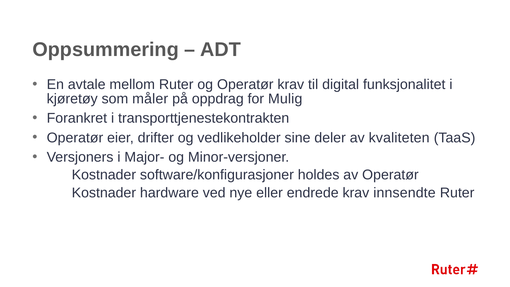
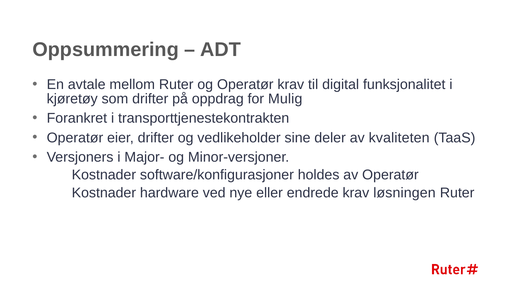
som måler: måler -> drifter
innsendte: innsendte -> løsningen
